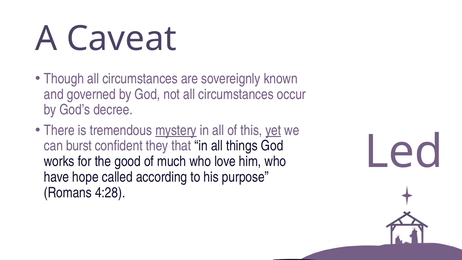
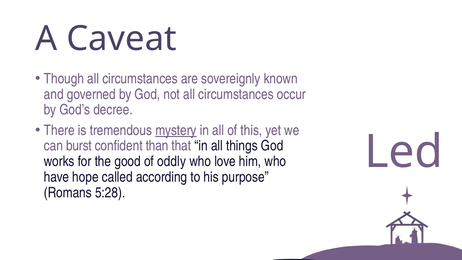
yet underline: present -> none
they: they -> than
much: much -> oddly
4:28: 4:28 -> 5:28
